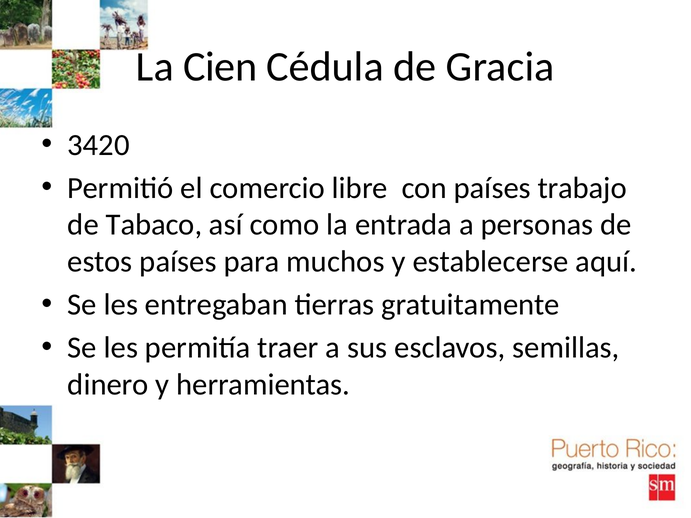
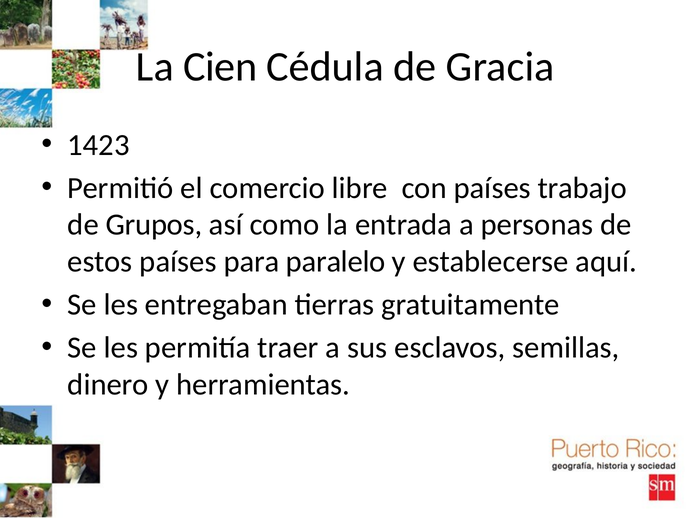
3420: 3420 -> 1423
Tabaco: Tabaco -> Grupos
muchos: muchos -> paralelo
